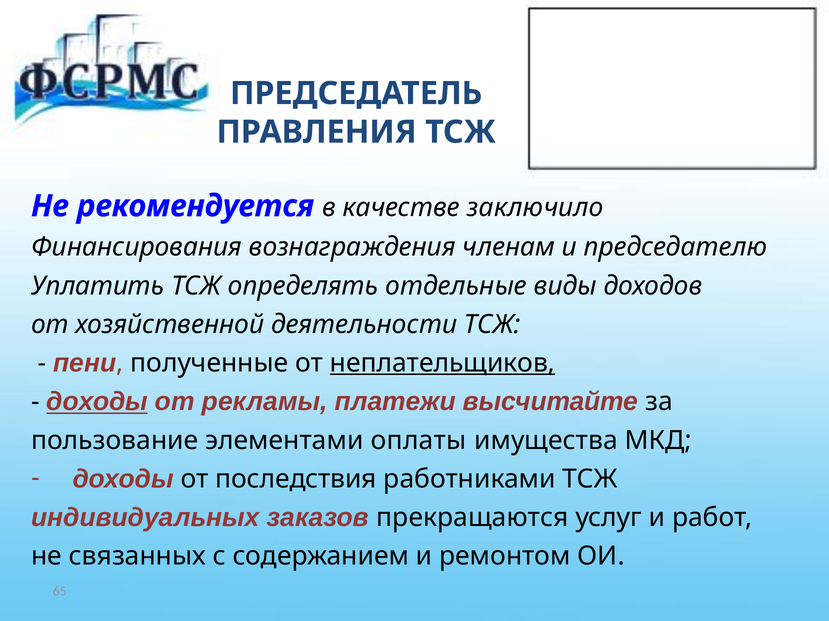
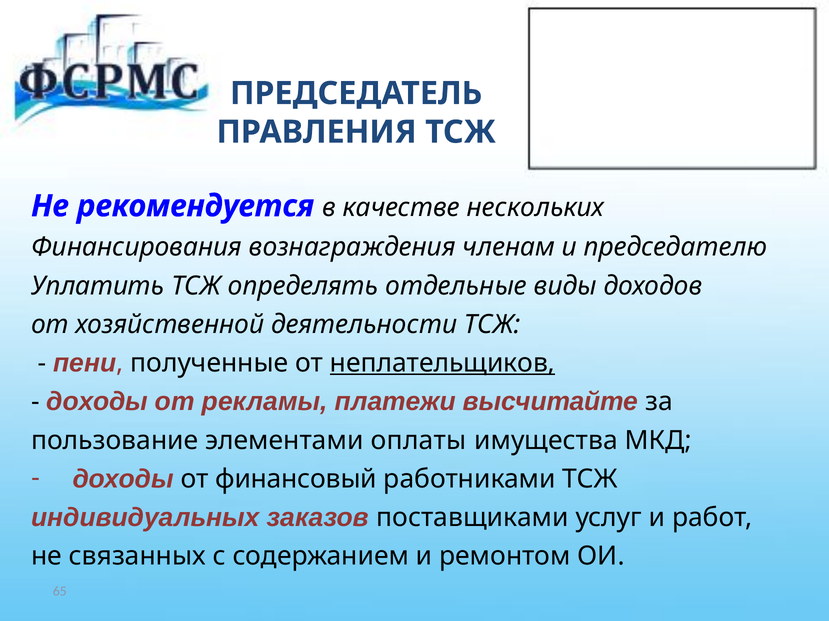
заключило: заключило -> нескольких
доходы at (97, 402) underline: present -> none
последствия: последствия -> финансовый
прекращаются: прекращаются -> поставщиками
